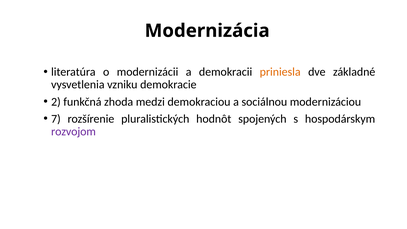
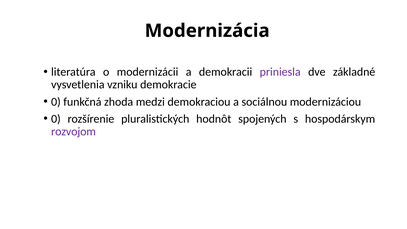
priniesla colour: orange -> purple
2 at (56, 102): 2 -> 0
7 at (56, 119): 7 -> 0
